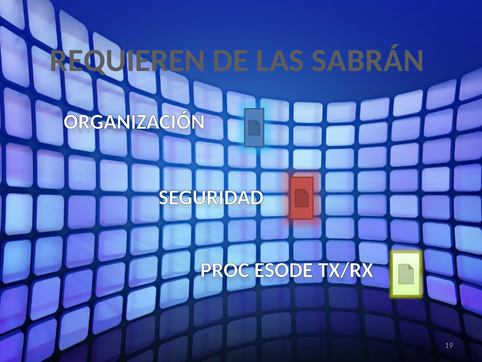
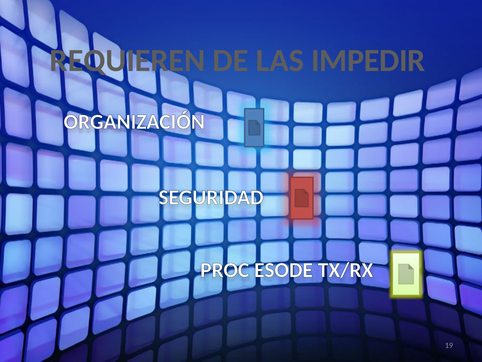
SABRÁN: SABRÁN -> IMPEDIR
